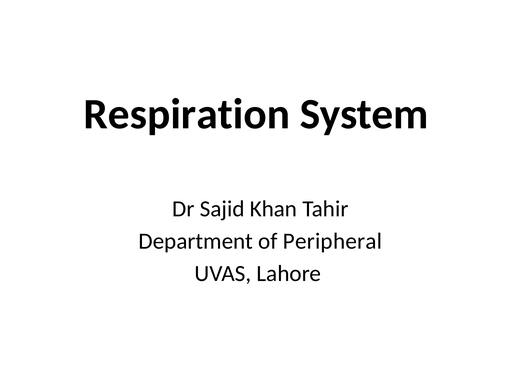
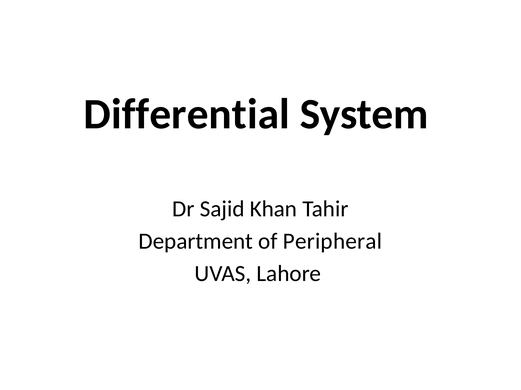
Respiration: Respiration -> Differential
